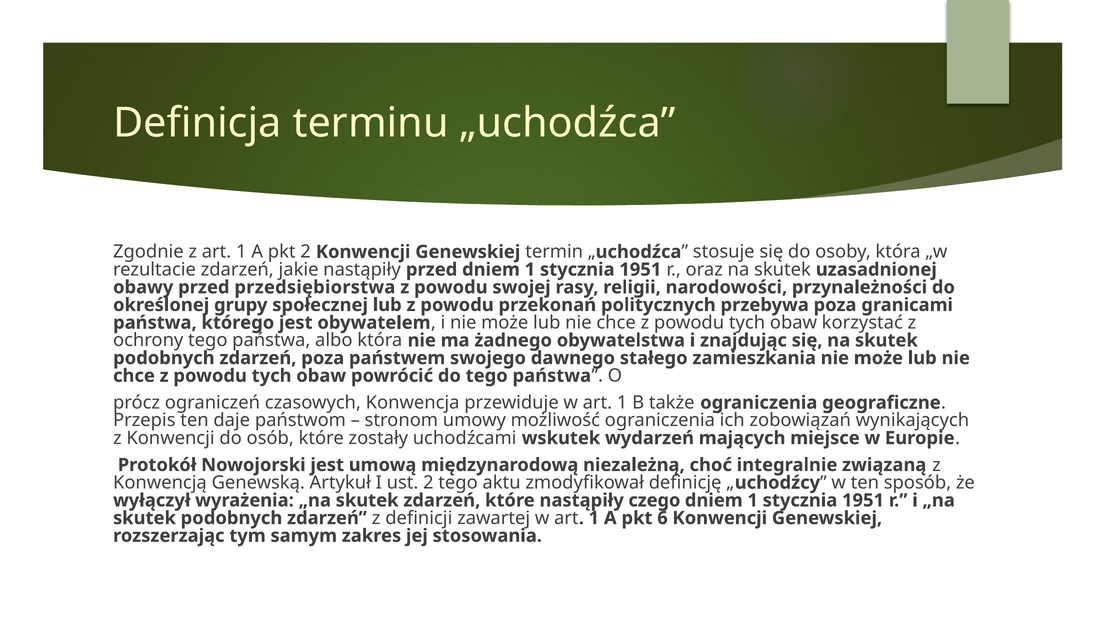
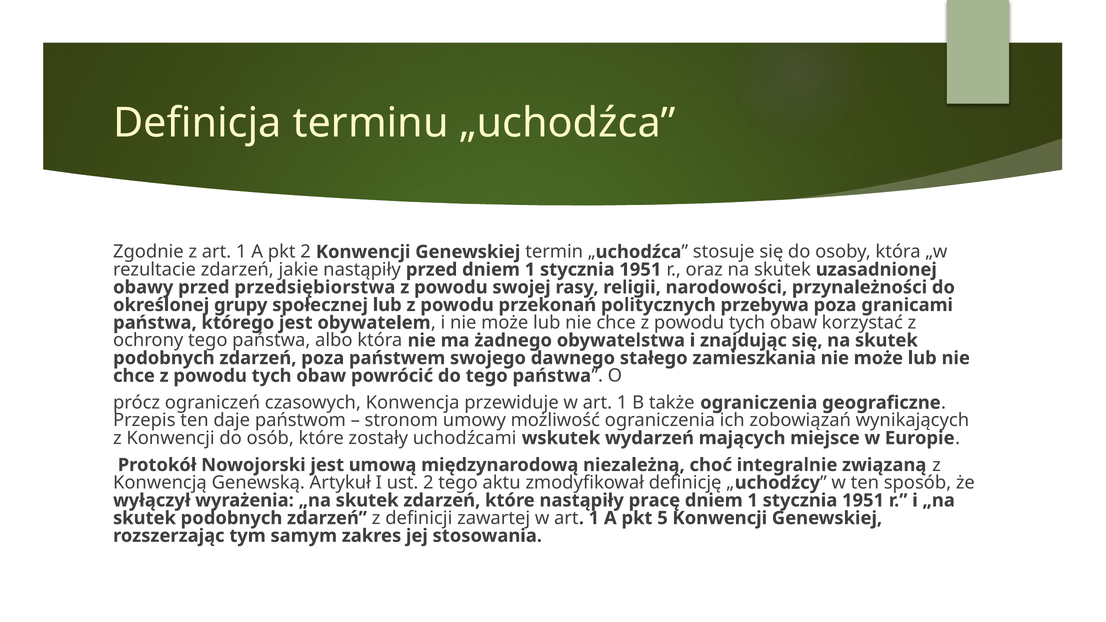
czego: czego -> pracę
6: 6 -> 5
